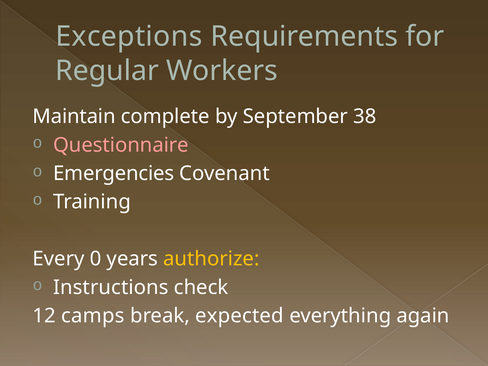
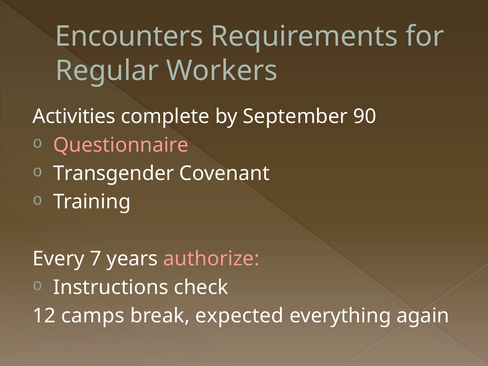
Exceptions: Exceptions -> Encounters
Maintain: Maintain -> Activities
38: 38 -> 90
Emergencies: Emergencies -> Transgender
0: 0 -> 7
authorize colour: yellow -> pink
